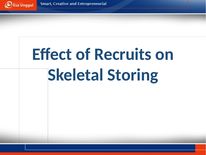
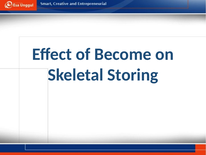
Recruits: Recruits -> Become
